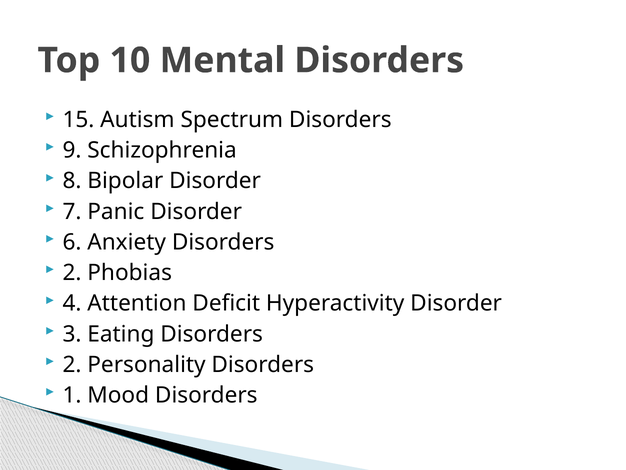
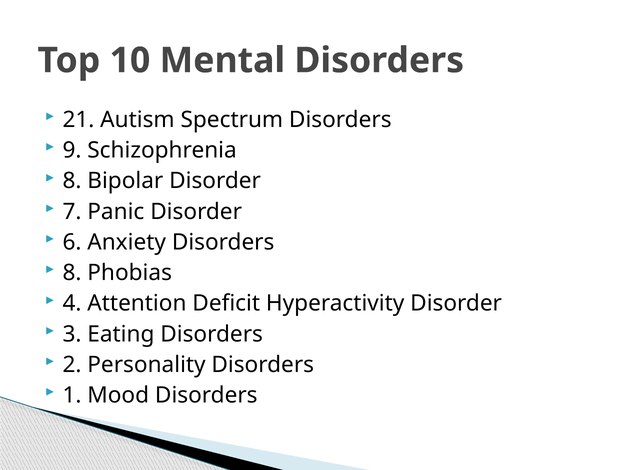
15: 15 -> 21
2 at (72, 273): 2 -> 8
